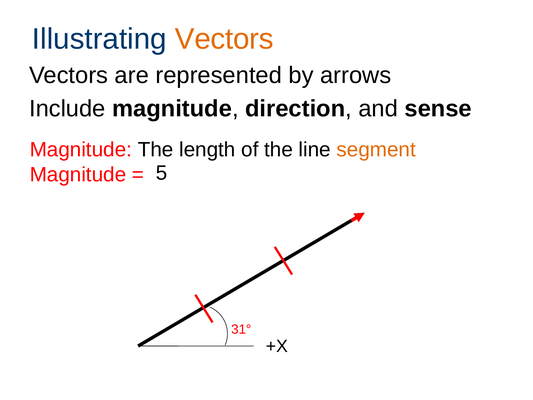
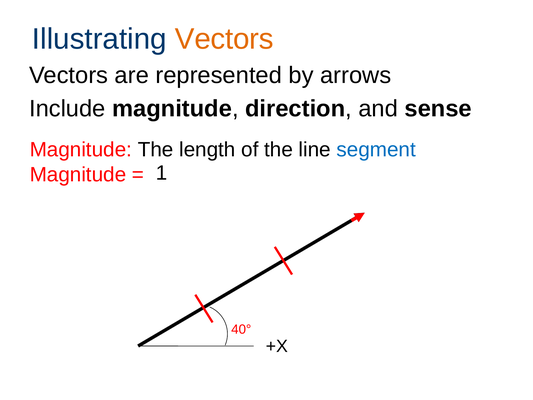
segment colour: orange -> blue
5: 5 -> 1
31°: 31° -> 40°
